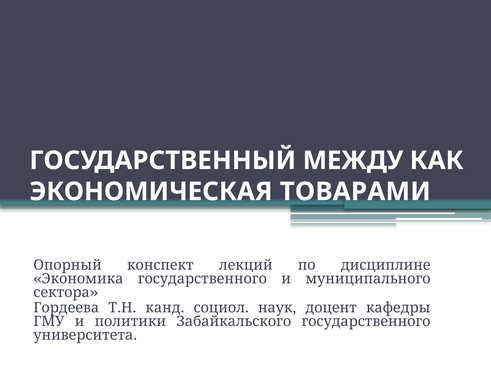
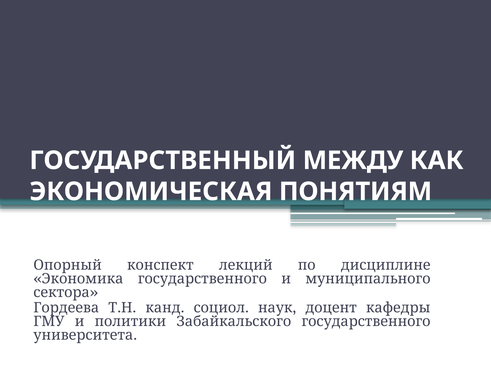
ТОВАРАМИ: ТОВАРАМИ -> ПОНЯТИЯМ
